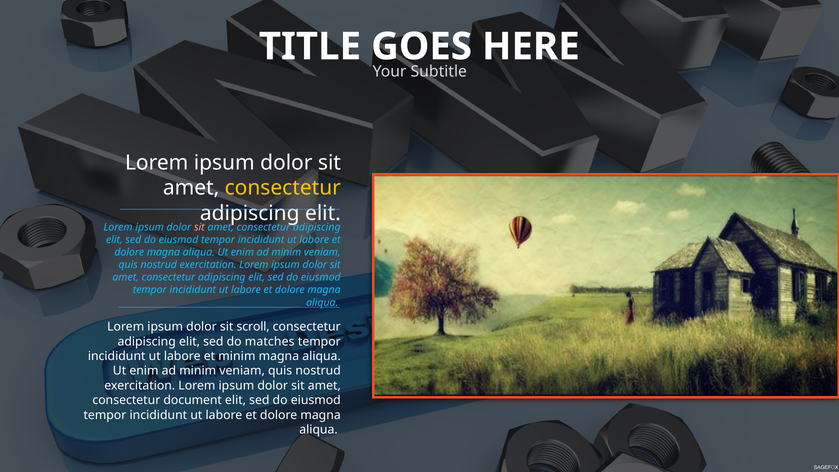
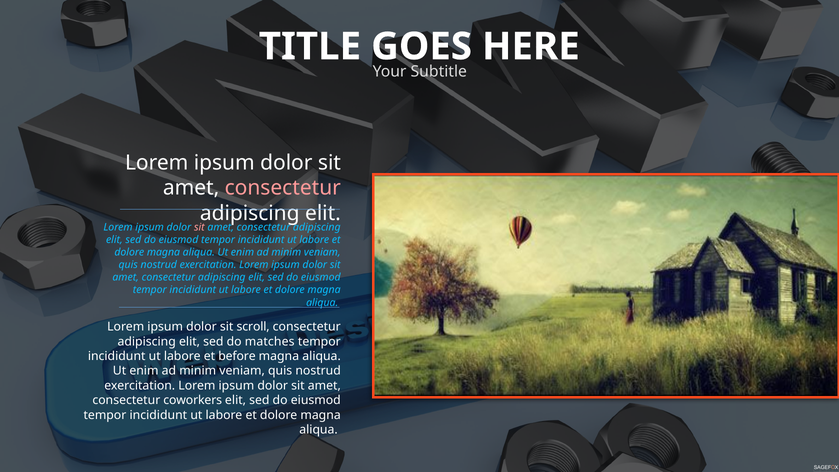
consectetur at (283, 188) colour: yellow -> pink
et minim: minim -> before
document: document -> coworkers
